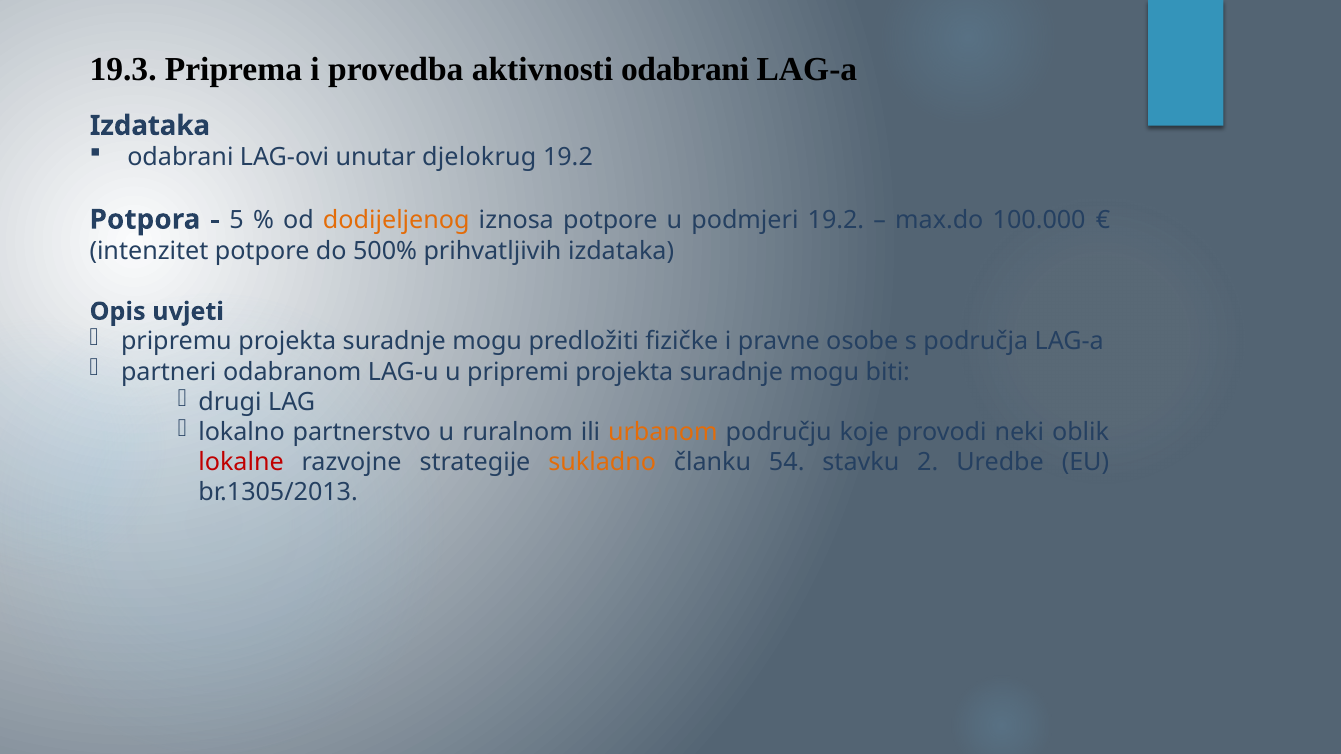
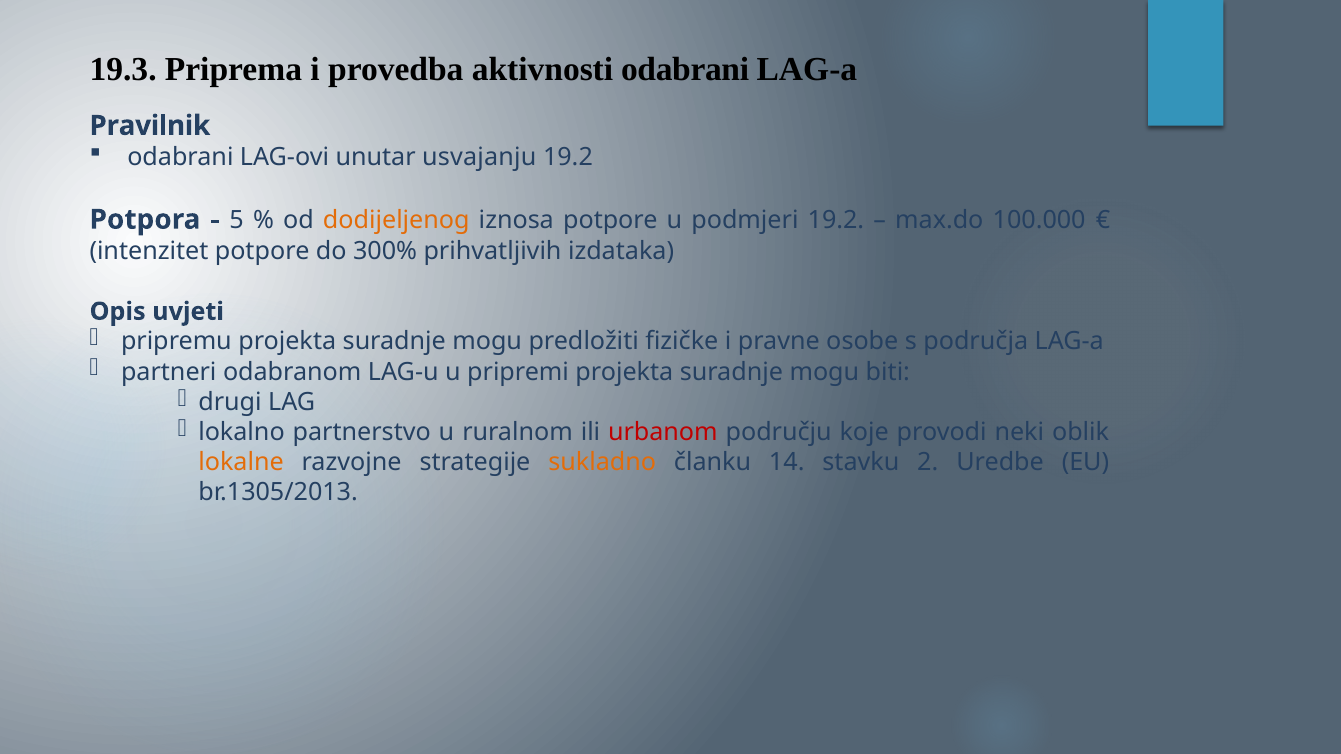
Izdataka at (150, 126): Izdataka -> Pravilnik
djelokrug: djelokrug -> usvajanju
500%: 500% -> 300%
urbanom colour: orange -> red
lokalne colour: red -> orange
54: 54 -> 14
